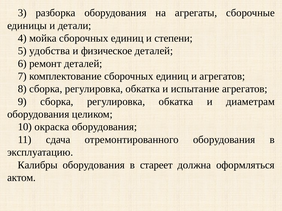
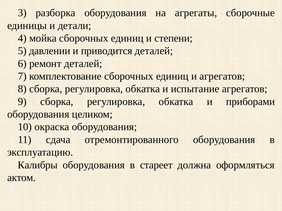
удобства: удобства -> давлении
физическое: физическое -> приводится
диаметрам: диаметрам -> приборами
